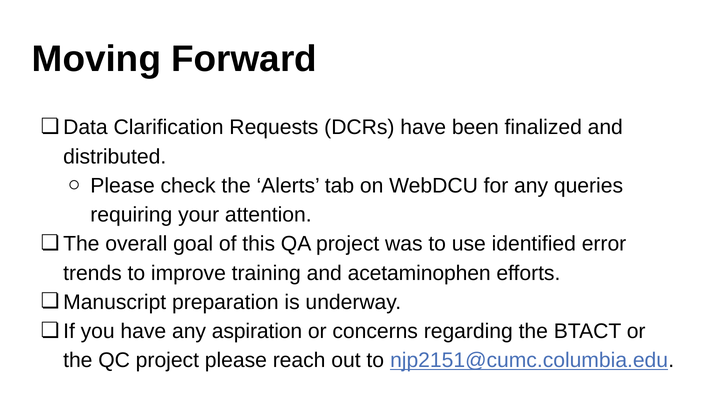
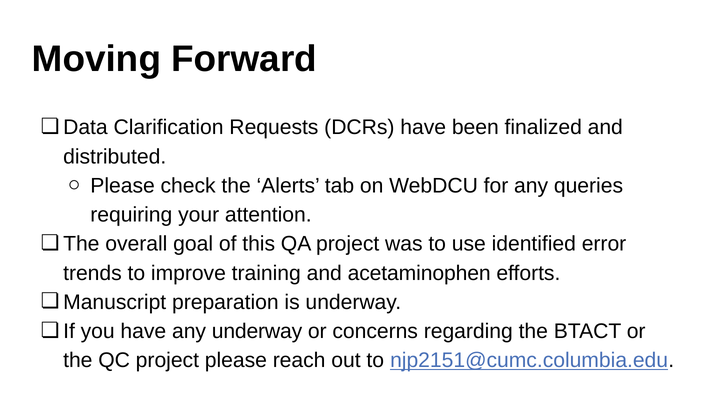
any aspiration: aspiration -> underway
